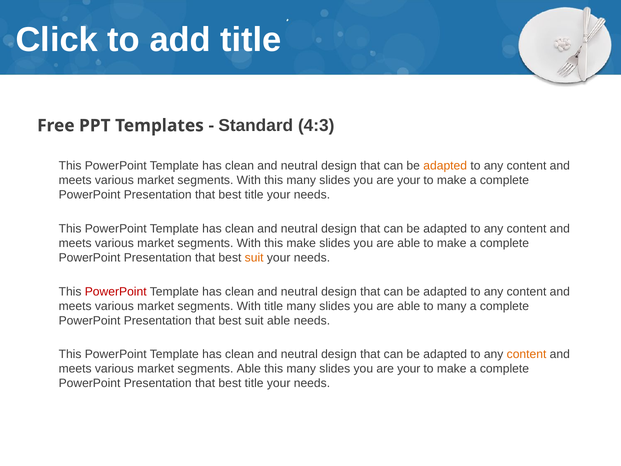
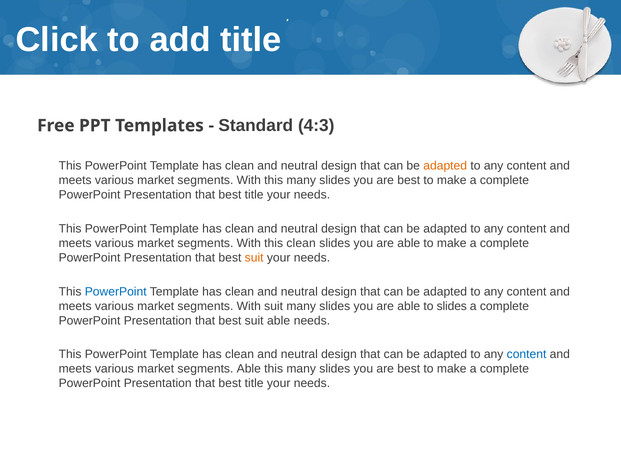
your at (409, 180): your -> best
this make: make -> clean
PowerPoint at (116, 291) colour: red -> blue
With title: title -> suit
to many: many -> slides
content at (527, 354) colour: orange -> blue
your at (409, 369): your -> best
